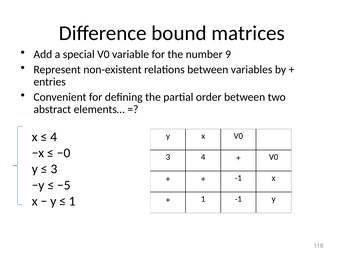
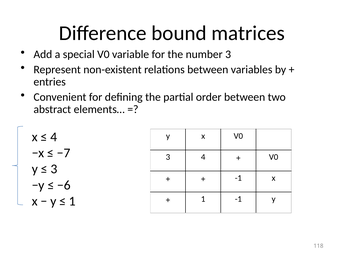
number 9: 9 -> 3
−0: −0 -> −7
−5: −5 -> −6
